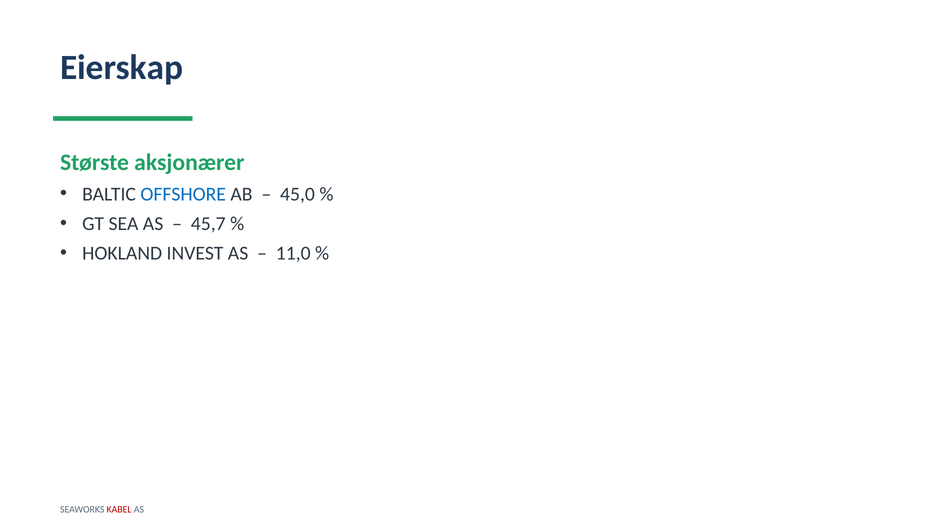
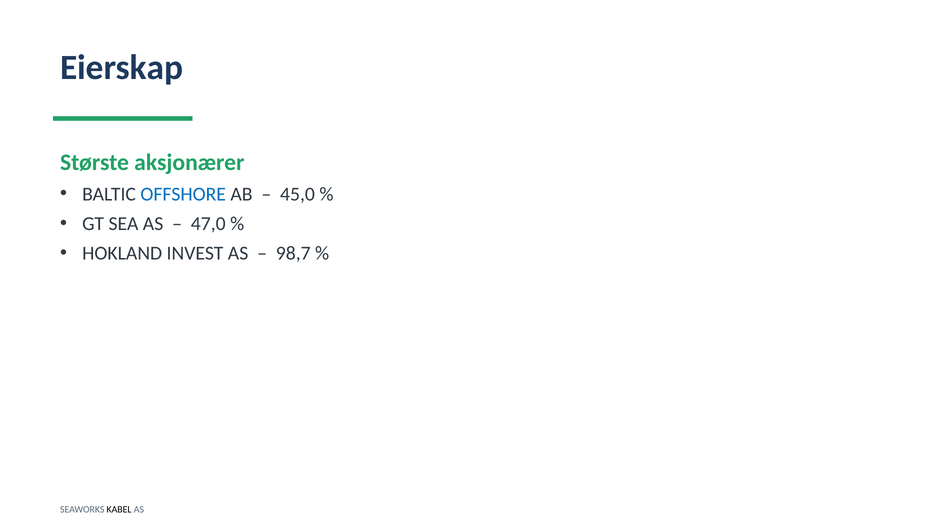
45,7: 45,7 -> 47,0
11,0: 11,0 -> 98,7
KABEL colour: red -> black
